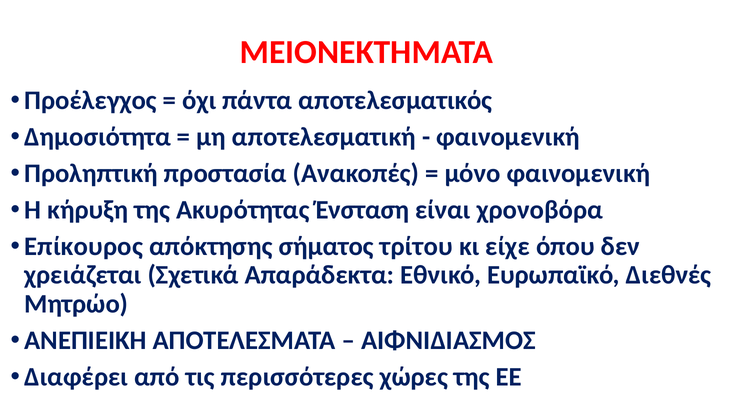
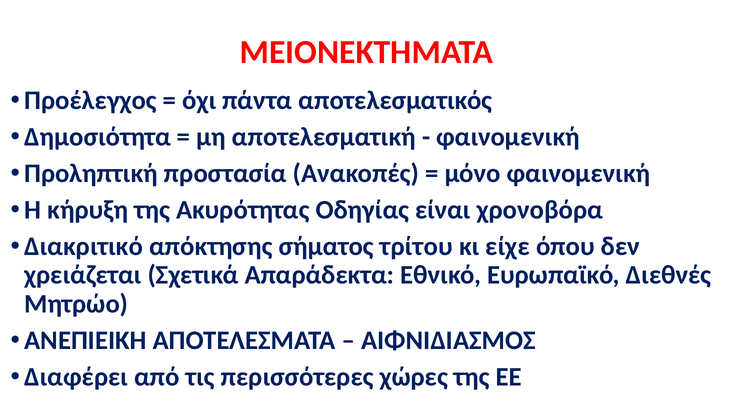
Ένσταση: Ένσταση -> Οδηγίας
Επίκουρος: Επίκουρος -> Διακριτικό
